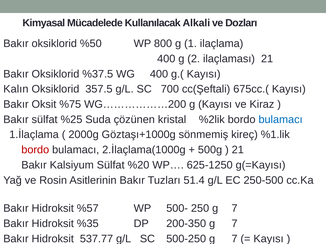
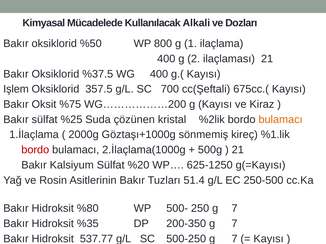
Kalın: Kalın -> Işlem
bulamacı at (281, 120) colour: blue -> orange
%57: %57 -> %80
